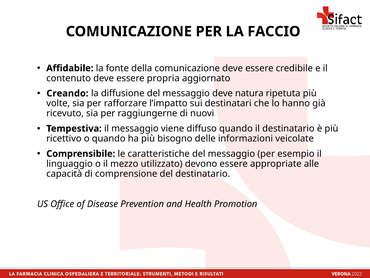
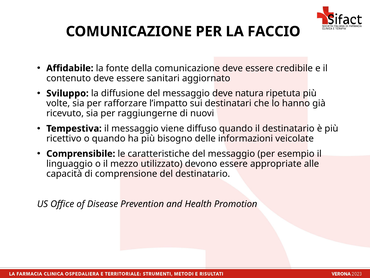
propria: propria -> sanitari
Creando: Creando -> Sviluppo
